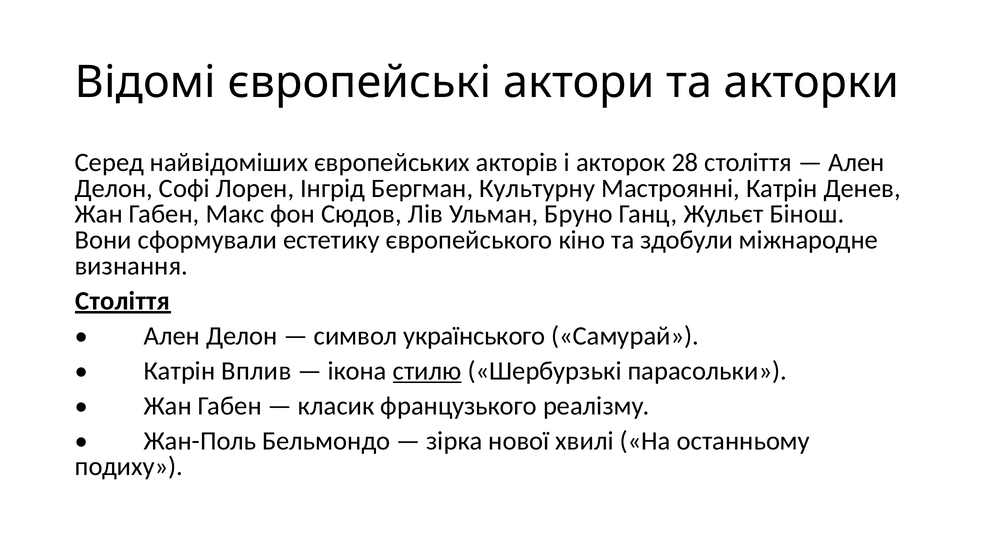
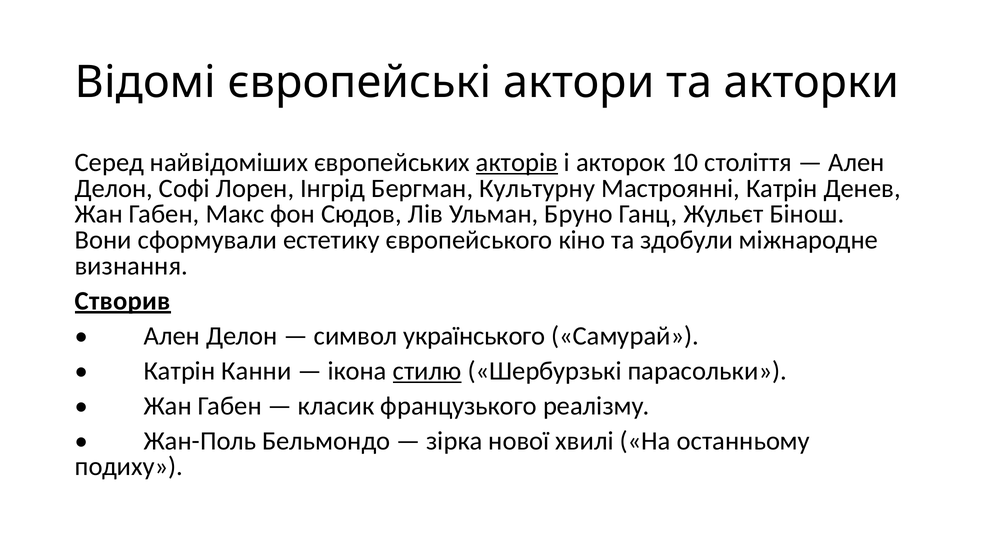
акторів underline: none -> present
28: 28 -> 10
Століття at (123, 301): Століття -> Створив
Вплив: Вплив -> Канни
